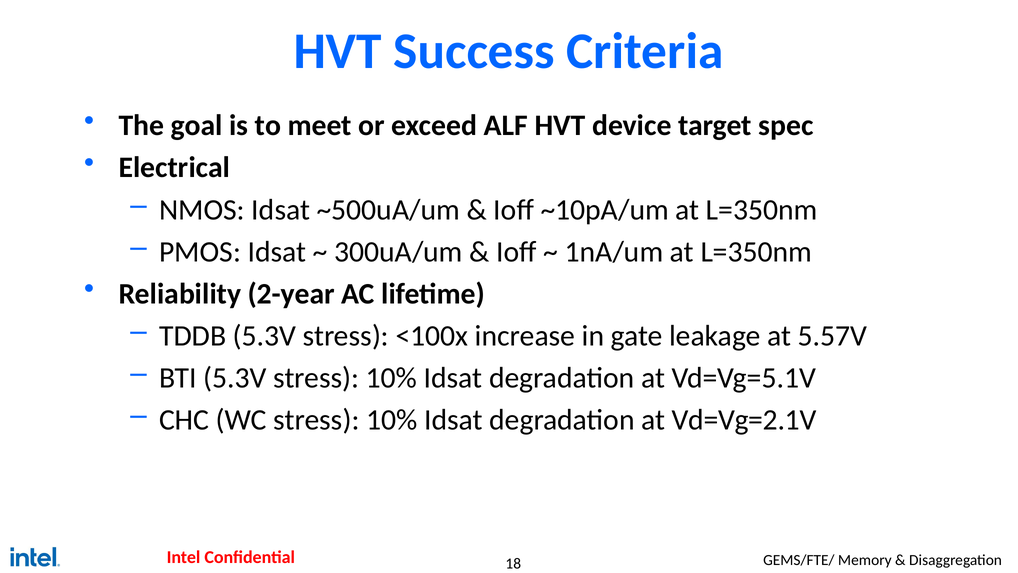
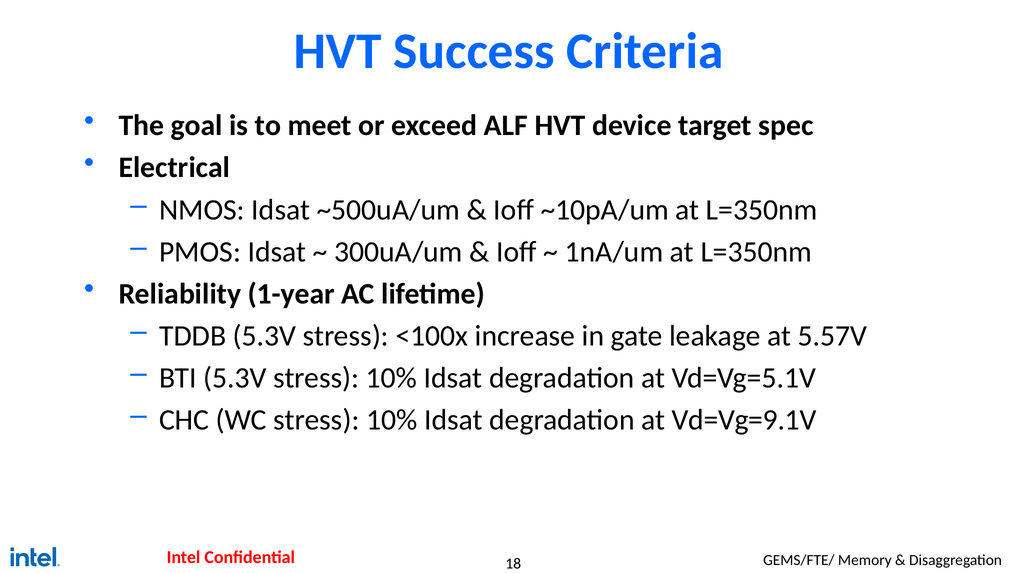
2-year: 2-year -> 1-year
Vd=Vg=2.1V: Vd=Vg=2.1V -> Vd=Vg=9.1V
